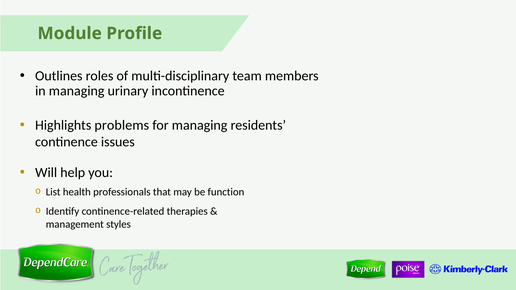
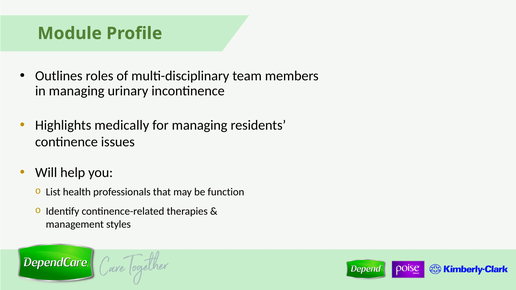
problems: problems -> medically
